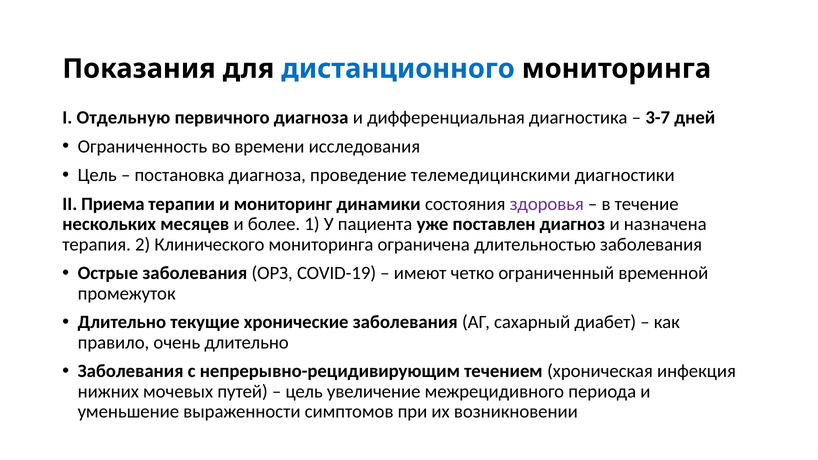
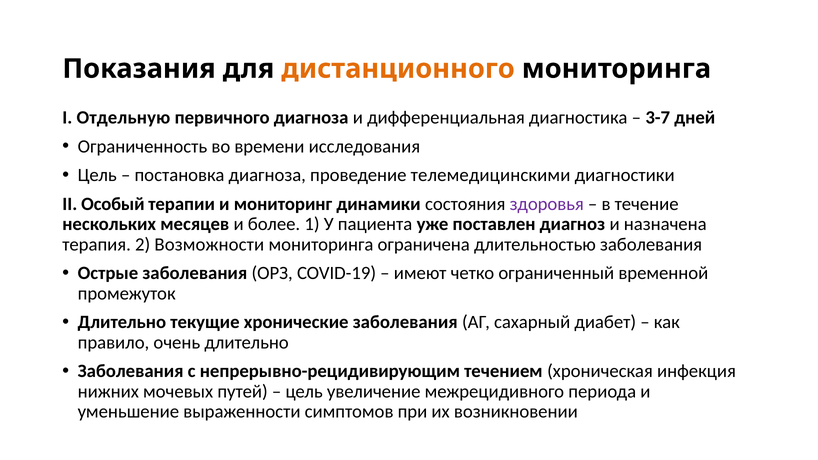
дистанционного colour: blue -> orange
Приема: Приема -> Особый
Клинического: Клинического -> Возможности
